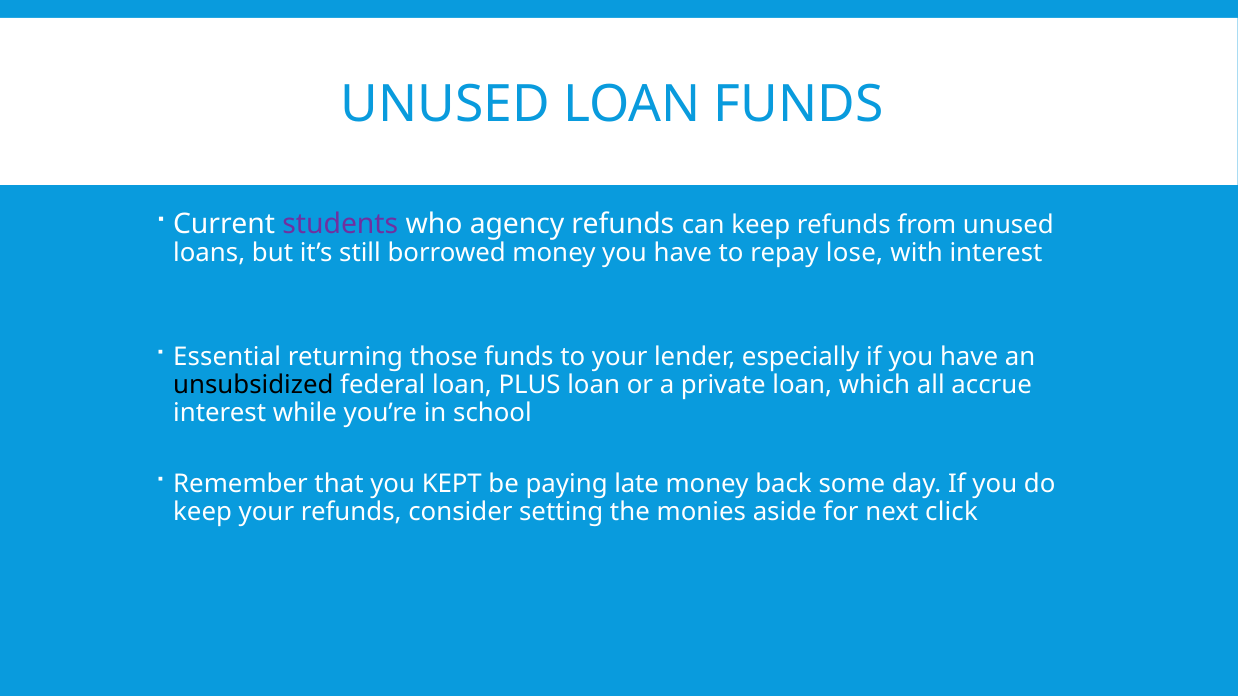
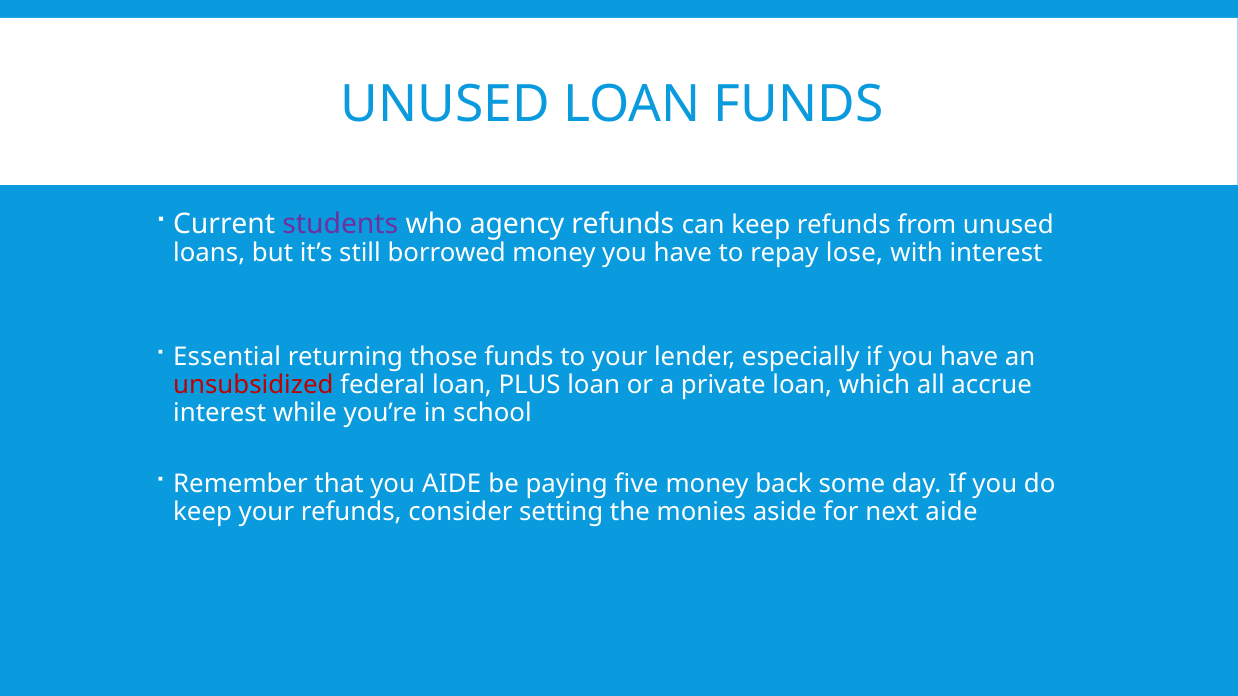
unsubsidized colour: black -> red
you KEPT: KEPT -> AIDE
late: late -> five
next click: click -> aide
